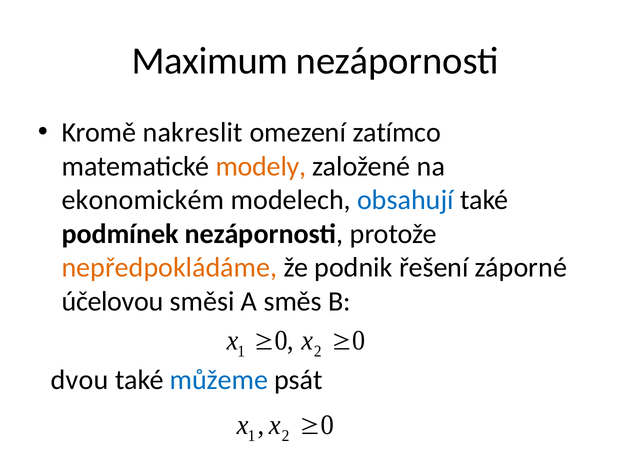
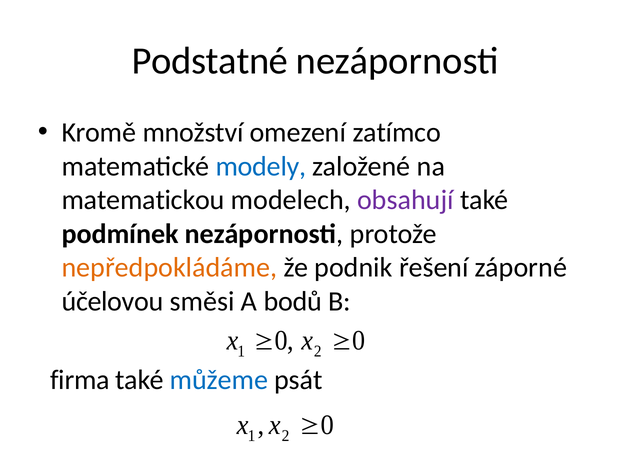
Maximum: Maximum -> Podstatné
nakreslit: nakreslit -> množství
modely colour: orange -> blue
ekonomickém: ekonomickém -> matematickou
obsahují colour: blue -> purple
směs: směs -> bodů
dvou: dvou -> firma
